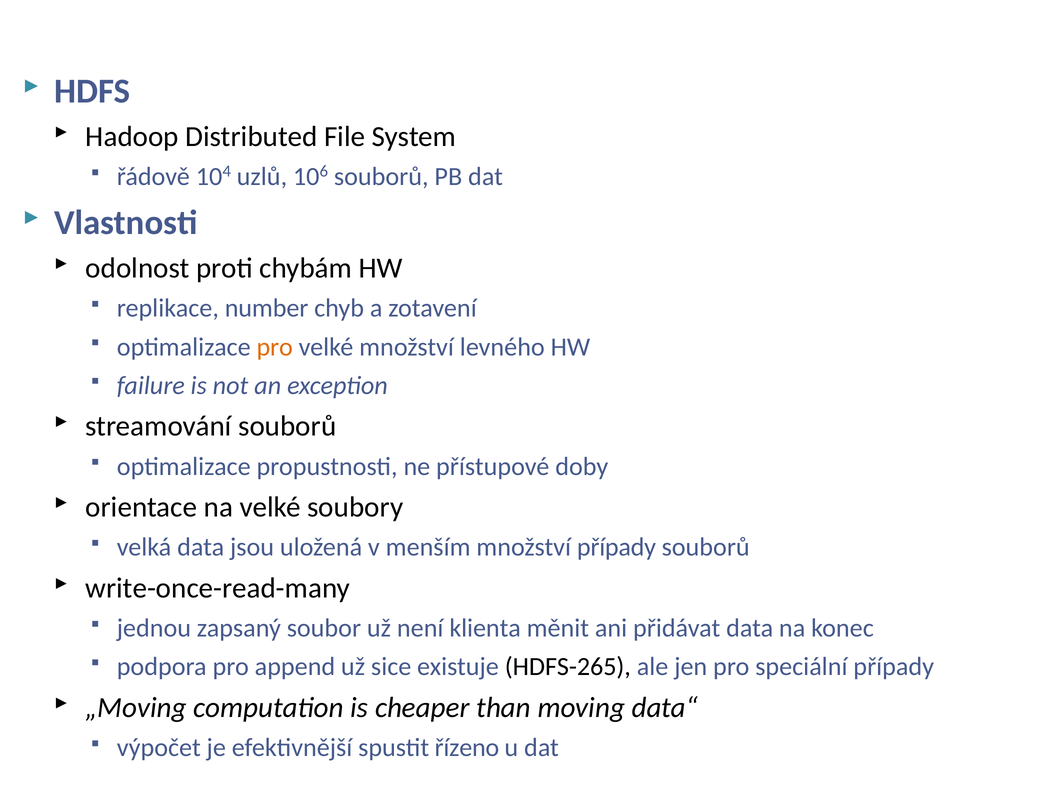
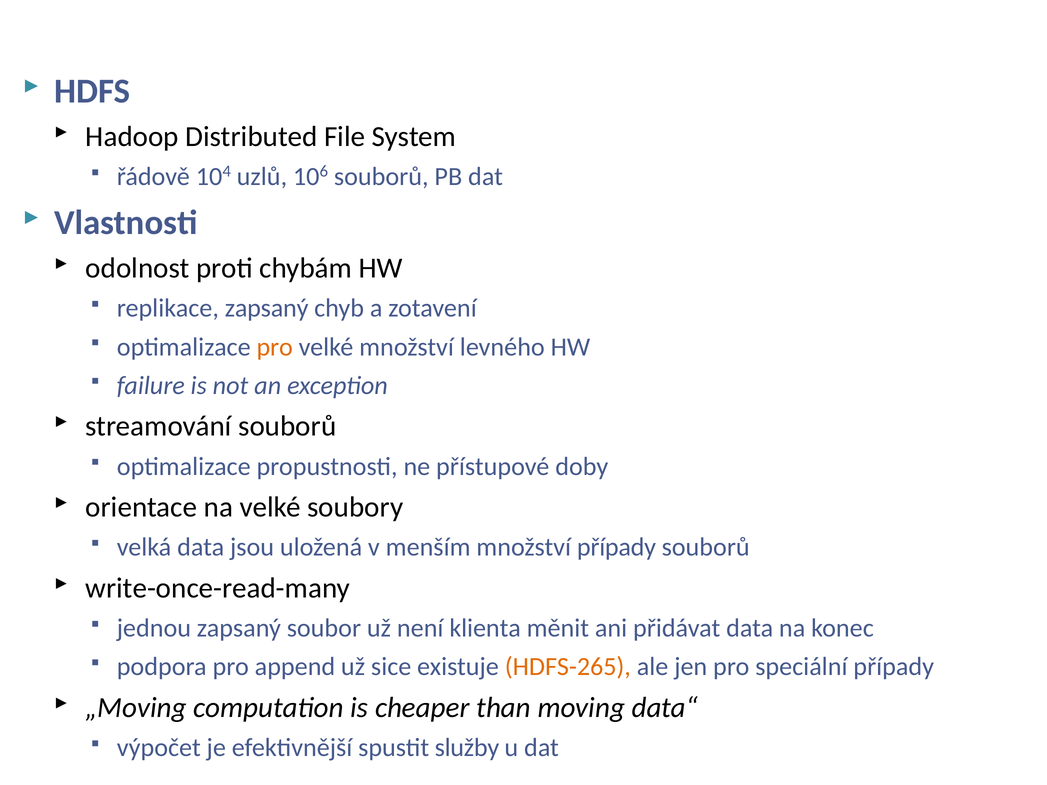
replikace number: number -> zapsaný
HDFS-265 colour: black -> orange
řízeno: řízeno -> služby
